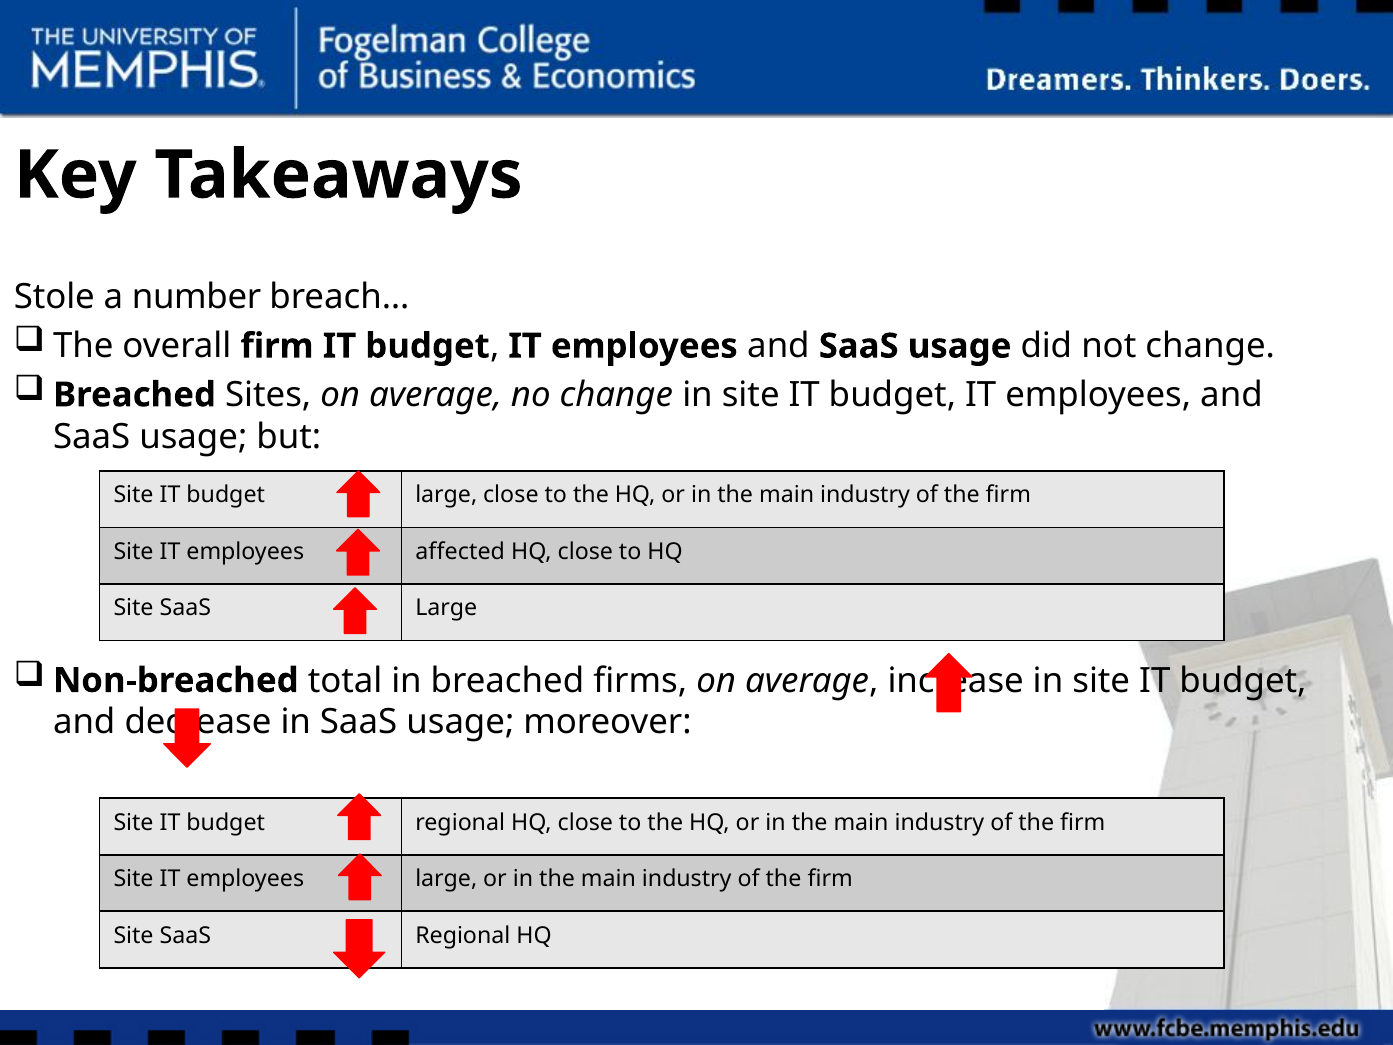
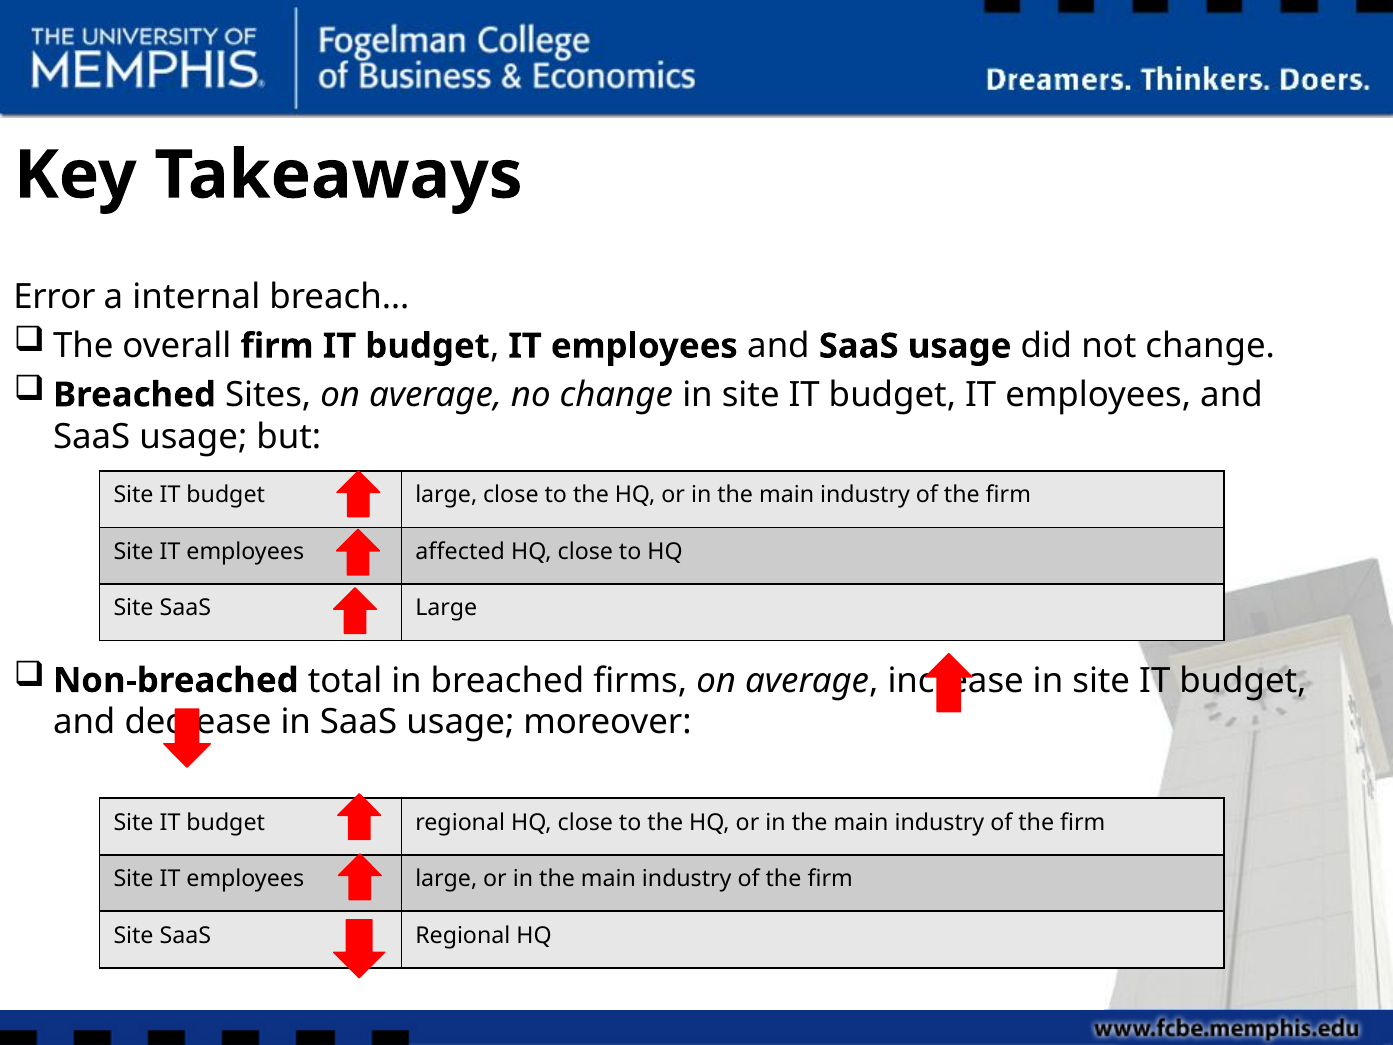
Stole: Stole -> Error
number: number -> internal
